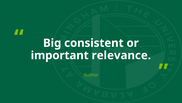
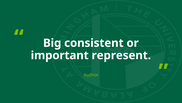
relevance: relevance -> represent
